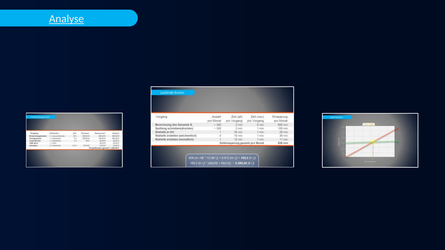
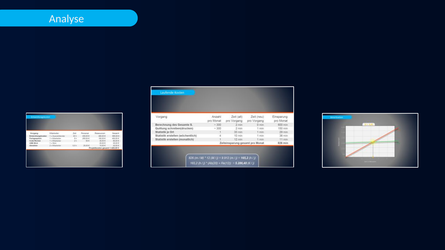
Analyse underline: present -> none
